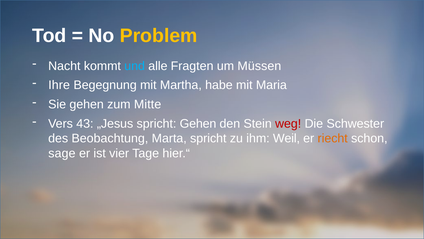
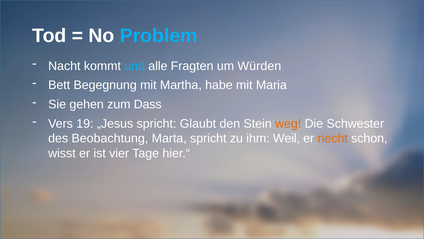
Problem colour: yellow -> light blue
Müssen: Müssen -> Würden
Ihre: Ihre -> Bett
Mitte: Mitte -> Dass
43: 43 -> 19
spricht Gehen: Gehen -> Glaubt
weg colour: red -> orange
sage: sage -> wisst
